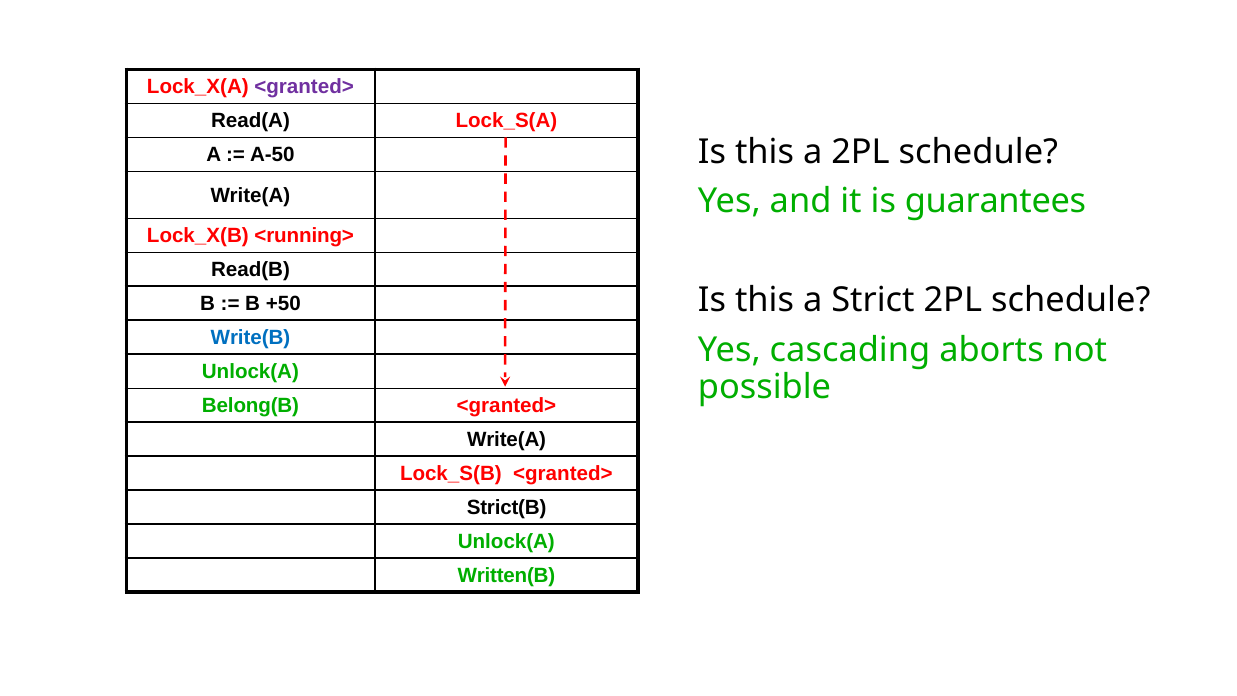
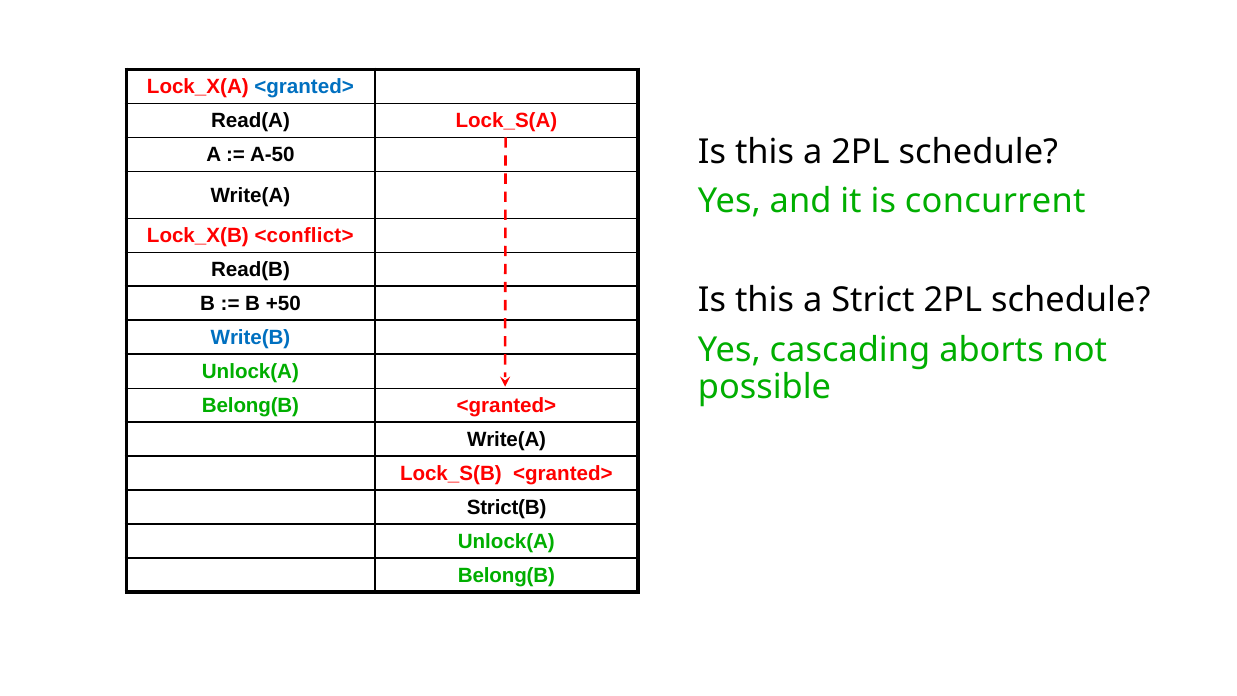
<granted> at (304, 87) colour: purple -> blue
guarantees: guarantees -> concurrent
<running>: <running> -> <conflict>
Written(B at (506, 575): Written(B -> Belong(B
